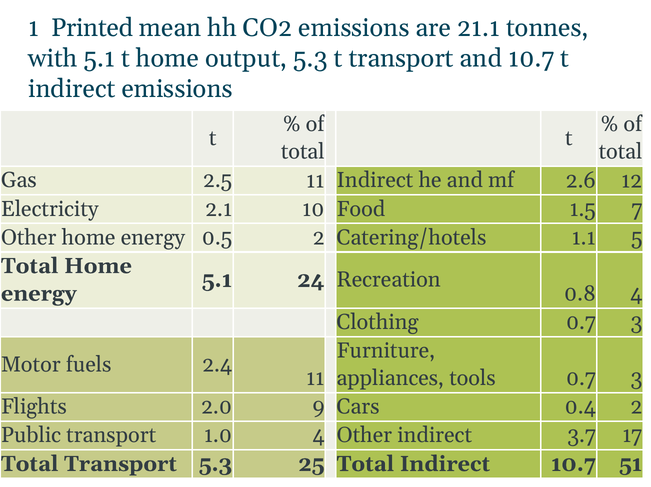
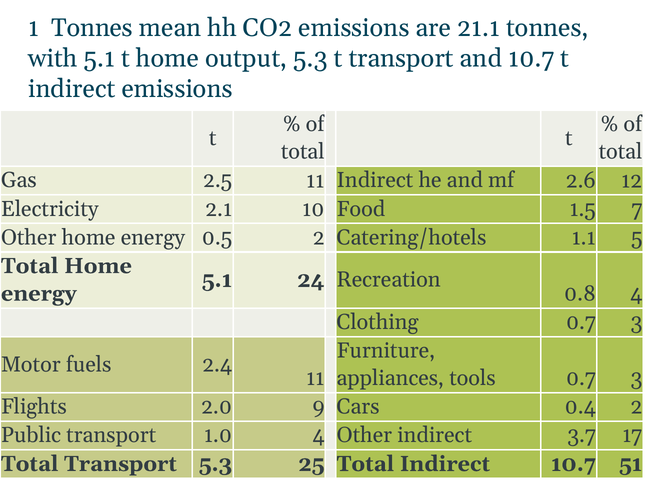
1 Printed: Printed -> Tonnes
